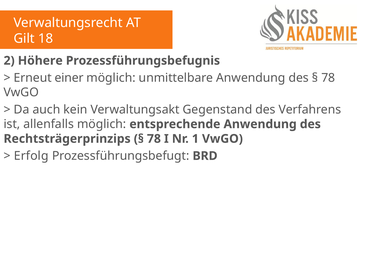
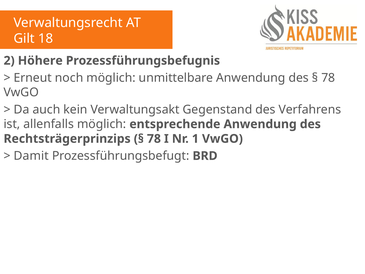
einer: einer -> noch
Erfolg: Erfolg -> Damit
